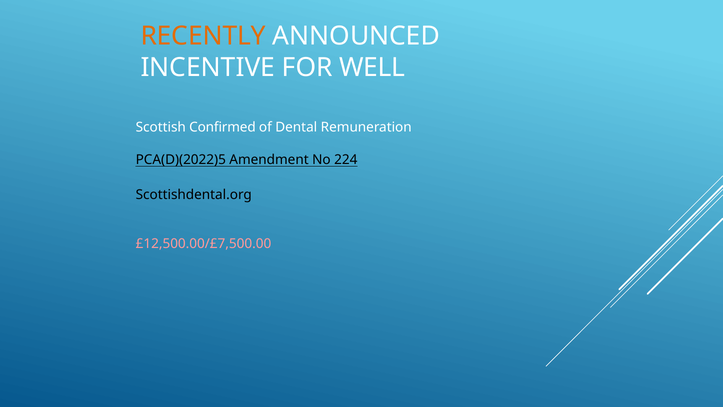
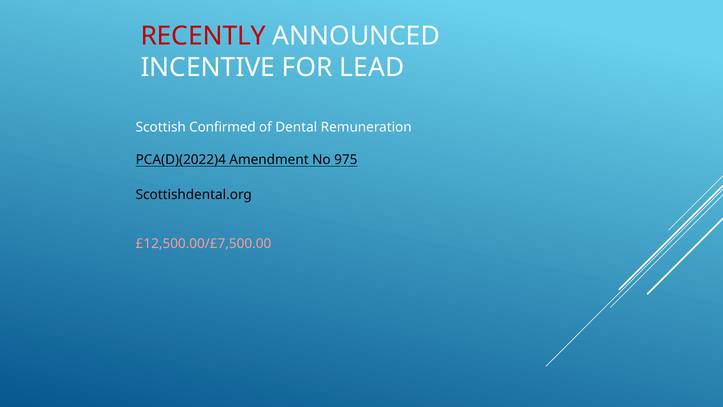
RECENTLY colour: orange -> red
WELL: WELL -> LEAD
PCA(D)(2022)5: PCA(D)(2022)5 -> PCA(D)(2022)4
224: 224 -> 975
